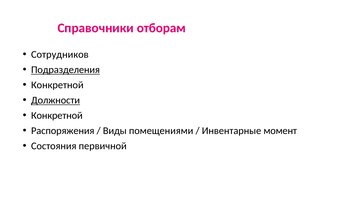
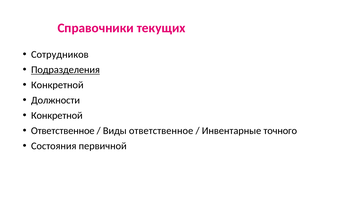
отборам: отборам -> текущих
Должности underline: present -> none
Распоряжения at (63, 131): Распоряжения -> Ответственное
Виды помещениями: помещениями -> ответственное
момент: момент -> точного
